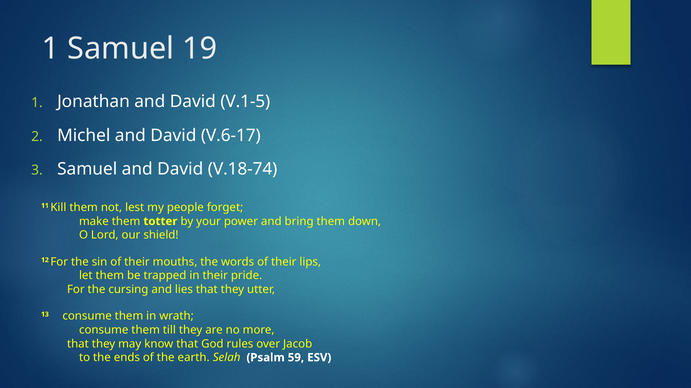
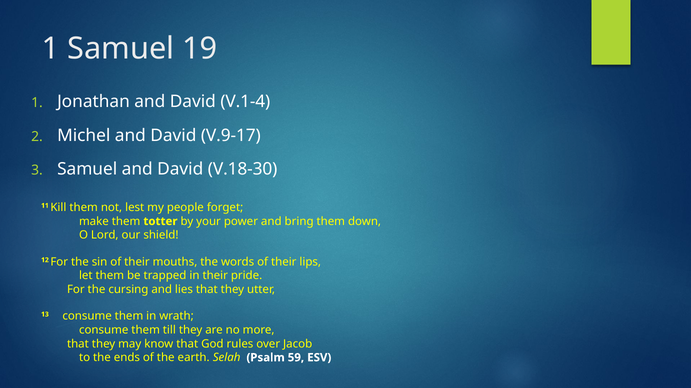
V.1-5: V.1-5 -> V.1-4
V.6-17: V.6-17 -> V.9-17
V.18-74: V.18-74 -> V.18-30
